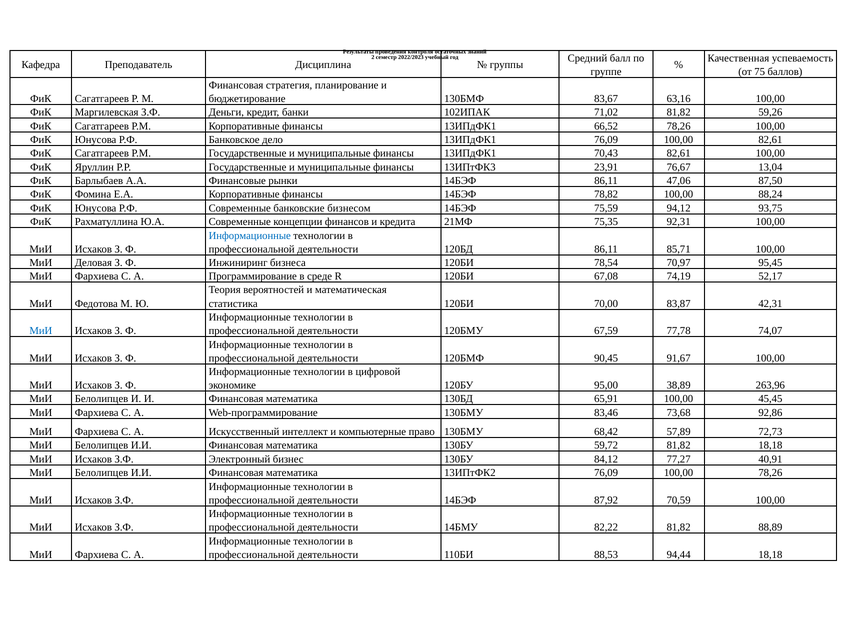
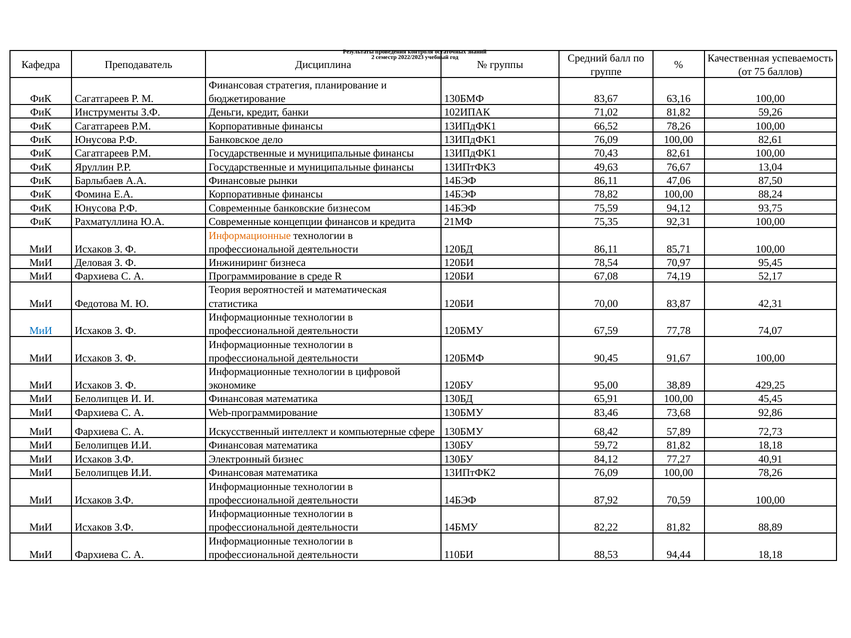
Маргилевская: Маргилевская -> Инструменты
23,91: 23,91 -> 49,63
Информационные at (250, 236) colour: blue -> orange
263,96: 263,96 -> 429,25
право: право -> сфере
